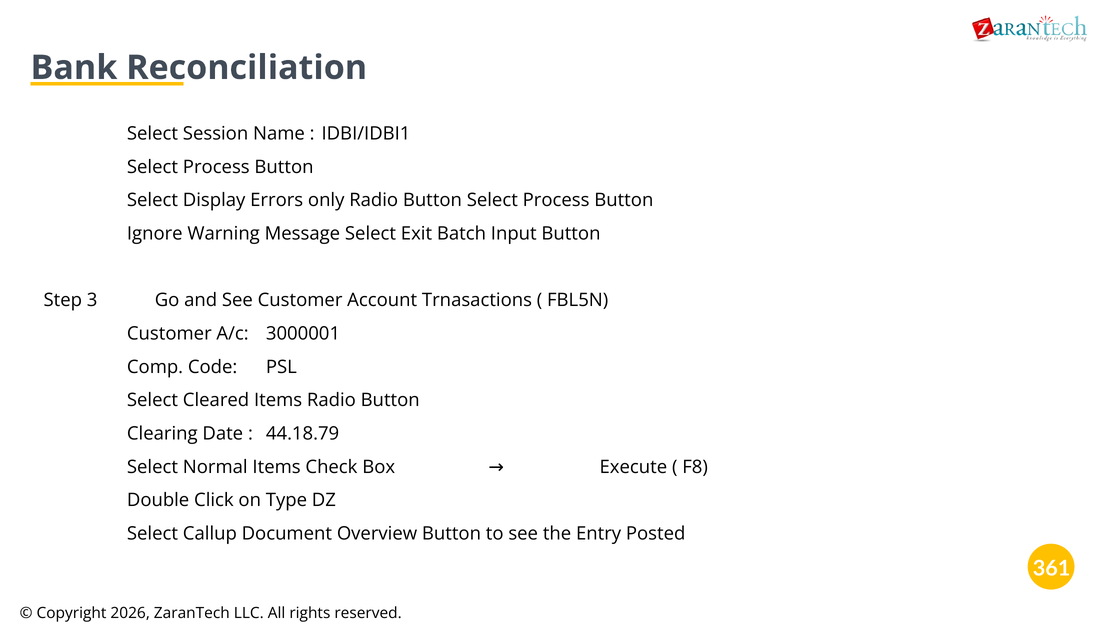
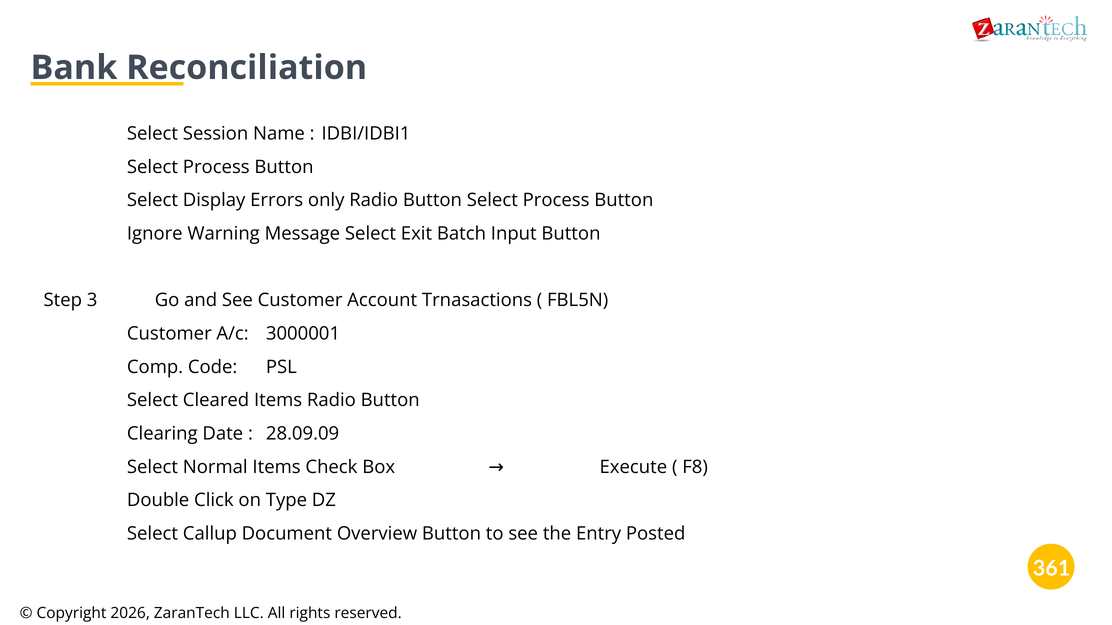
44.18.79: 44.18.79 -> 28.09.09
